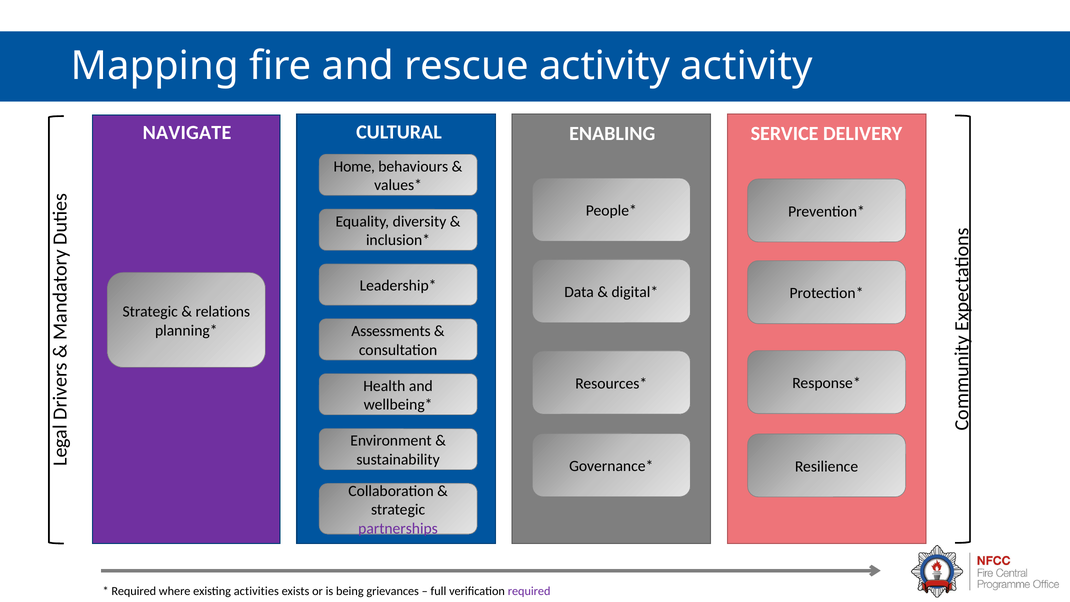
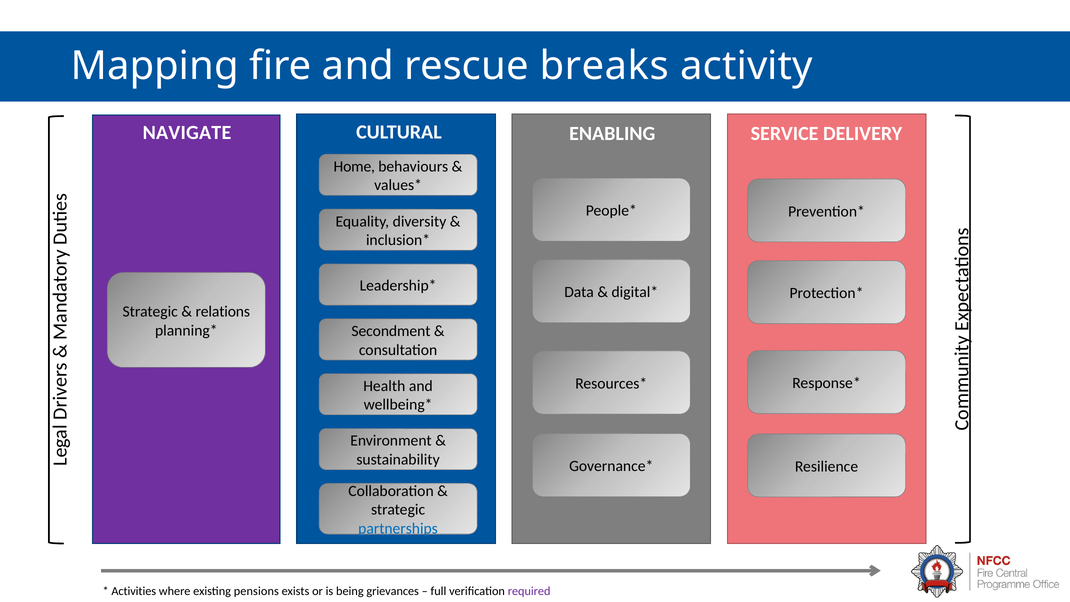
activity at (605, 66): activity -> breaks
Assessments: Assessments -> Secondment
partnerships colour: purple -> blue
Required at (134, 591): Required -> Activities
activities: activities -> pensions
